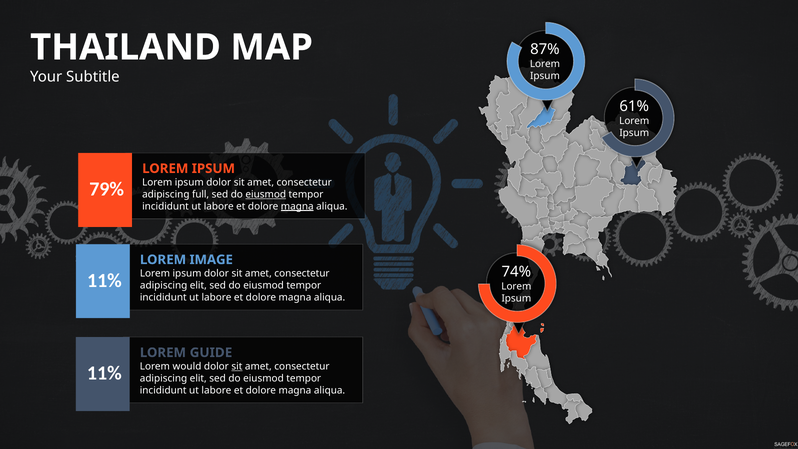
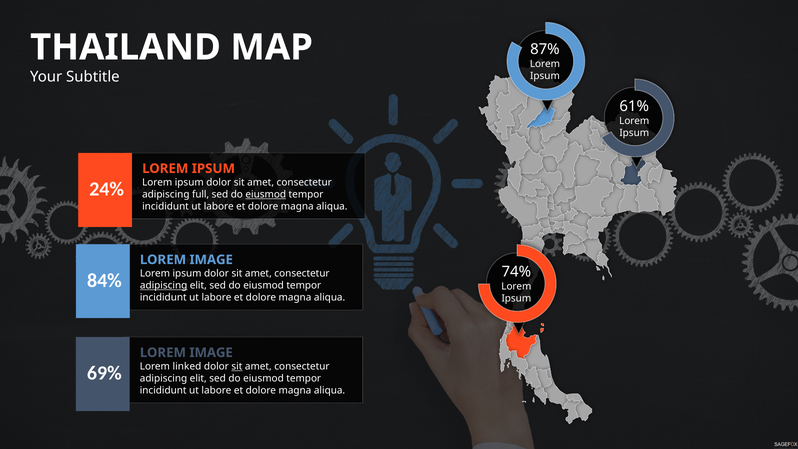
79%: 79% -> 24%
magna at (297, 206) underline: present -> none
11% at (104, 280): 11% -> 84%
adipiscing at (164, 285) underline: none -> present
GUIDE at (211, 353): GUIDE -> IMAGE
would: would -> linked
11% at (104, 373): 11% -> 69%
